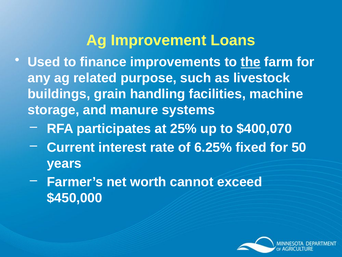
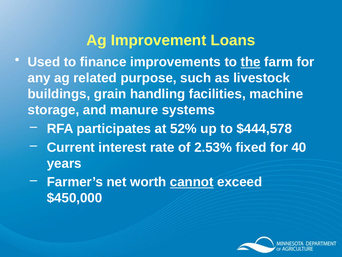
25%: 25% -> 52%
$400,070: $400,070 -> $444,578
6.25%: 6.25% -> 2.53%
50: 50 -> 40
cannot underline: none -> present
